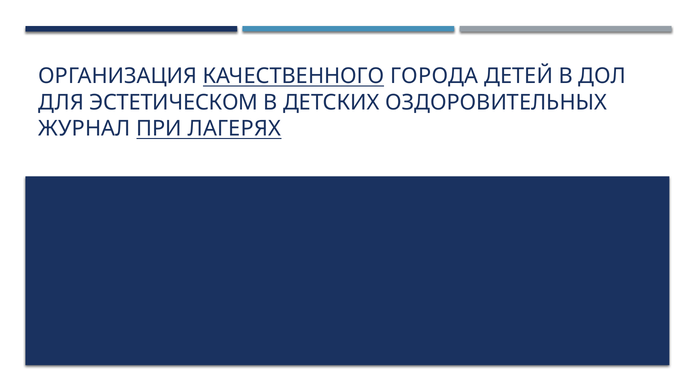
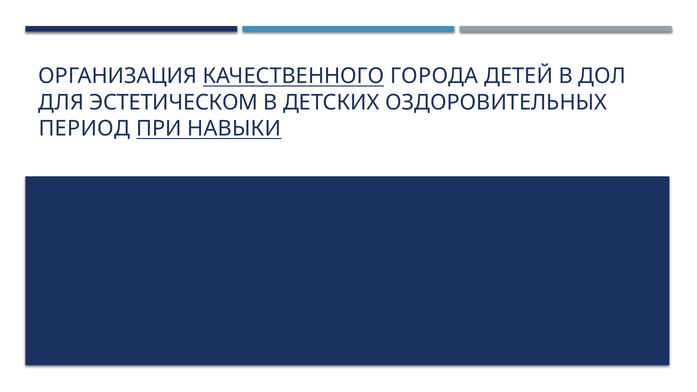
ЖУРНАЛ: ЖУРНАЛ -> ПЕРИОД
ЛАГЕРЯХ: ЛАГЕРЯХ -> НАВЫКИ
